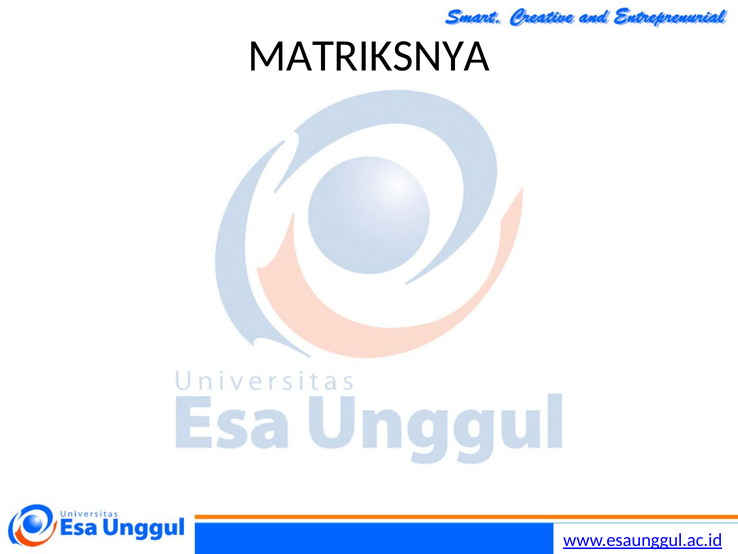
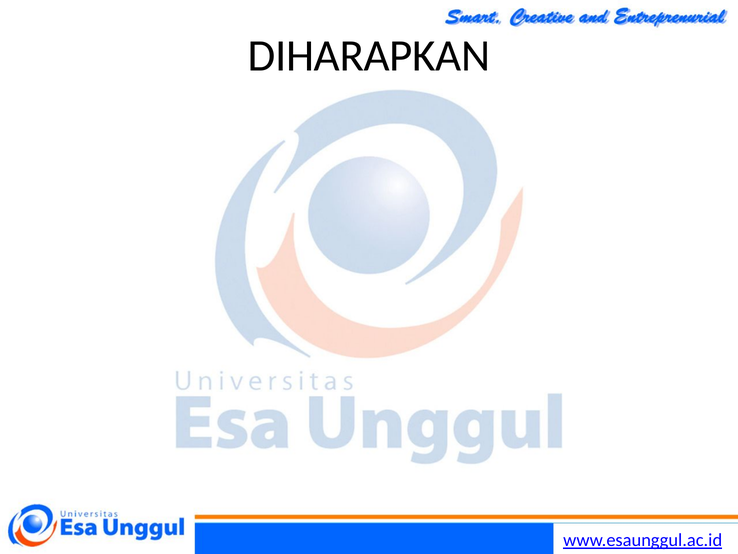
MATRIKSNYA: MATRIKSNYA -> DIHARAPKAN
